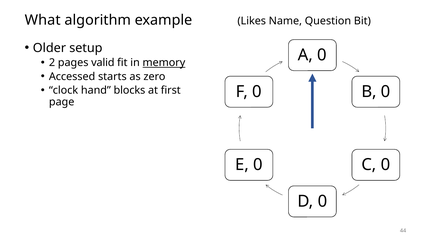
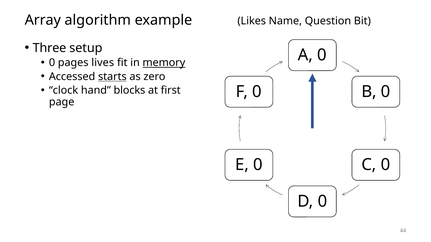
What: What -> Array
Older: Older -> Three
2 at (52, 63): 2 -> 0
valid: valid -> lives
starts underline: none -> present
